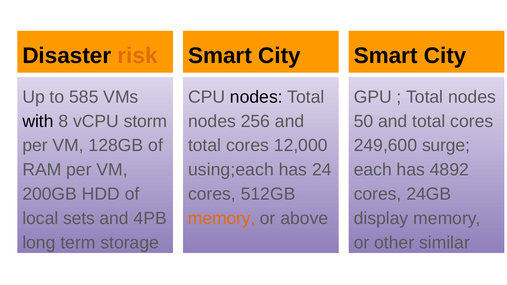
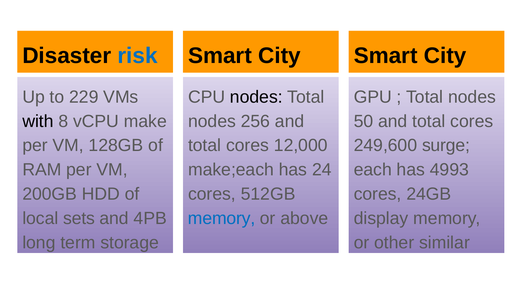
risk colour: orange -> blue
585: 585 -> 229
storm: storm -> make
using;each: using;each -> make;each
4892: 4892 -> 4993
memory at (222, 218) colour: orange -> blue
